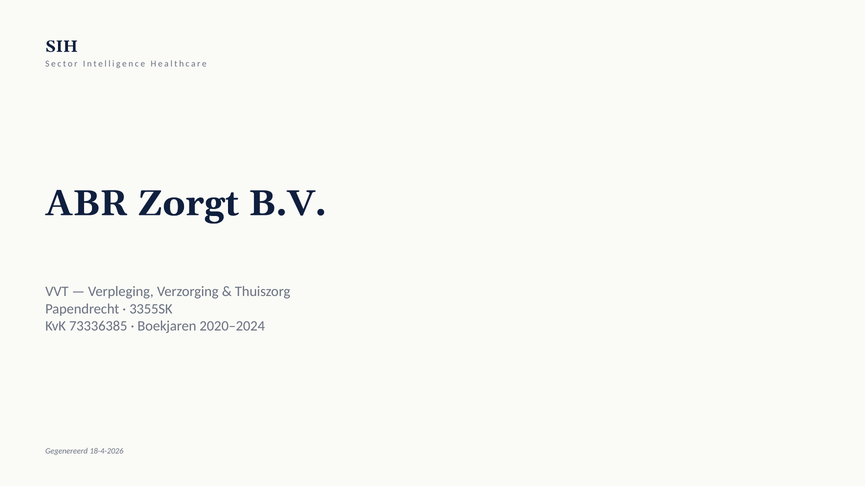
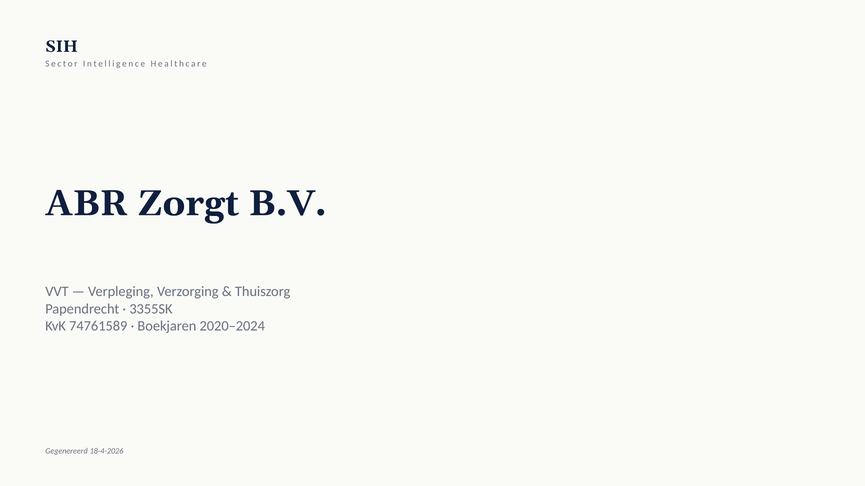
73336385: 73336385 -> 74761589
